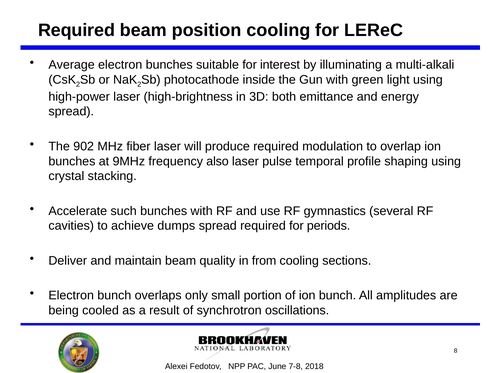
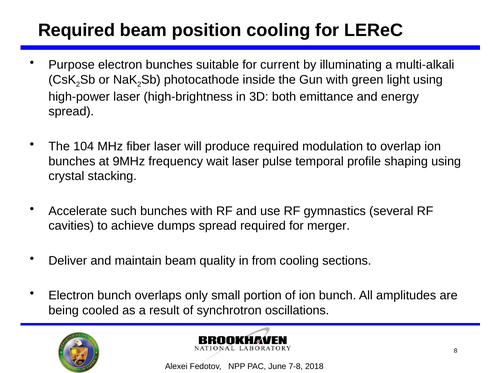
Average: Average -> Purpose
interest: interest -> current
902: 902 -> 104
also: also -> wait
periods: periods -> merger
